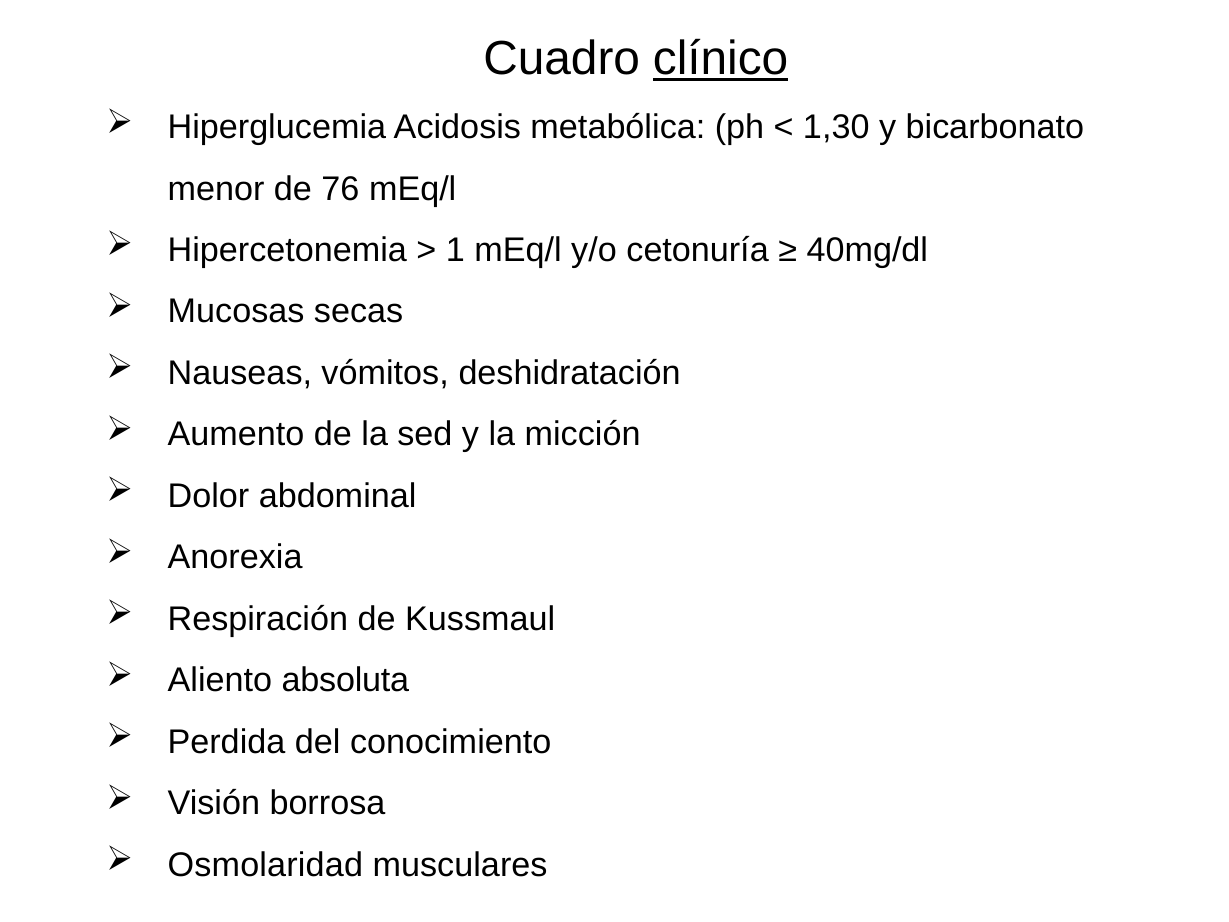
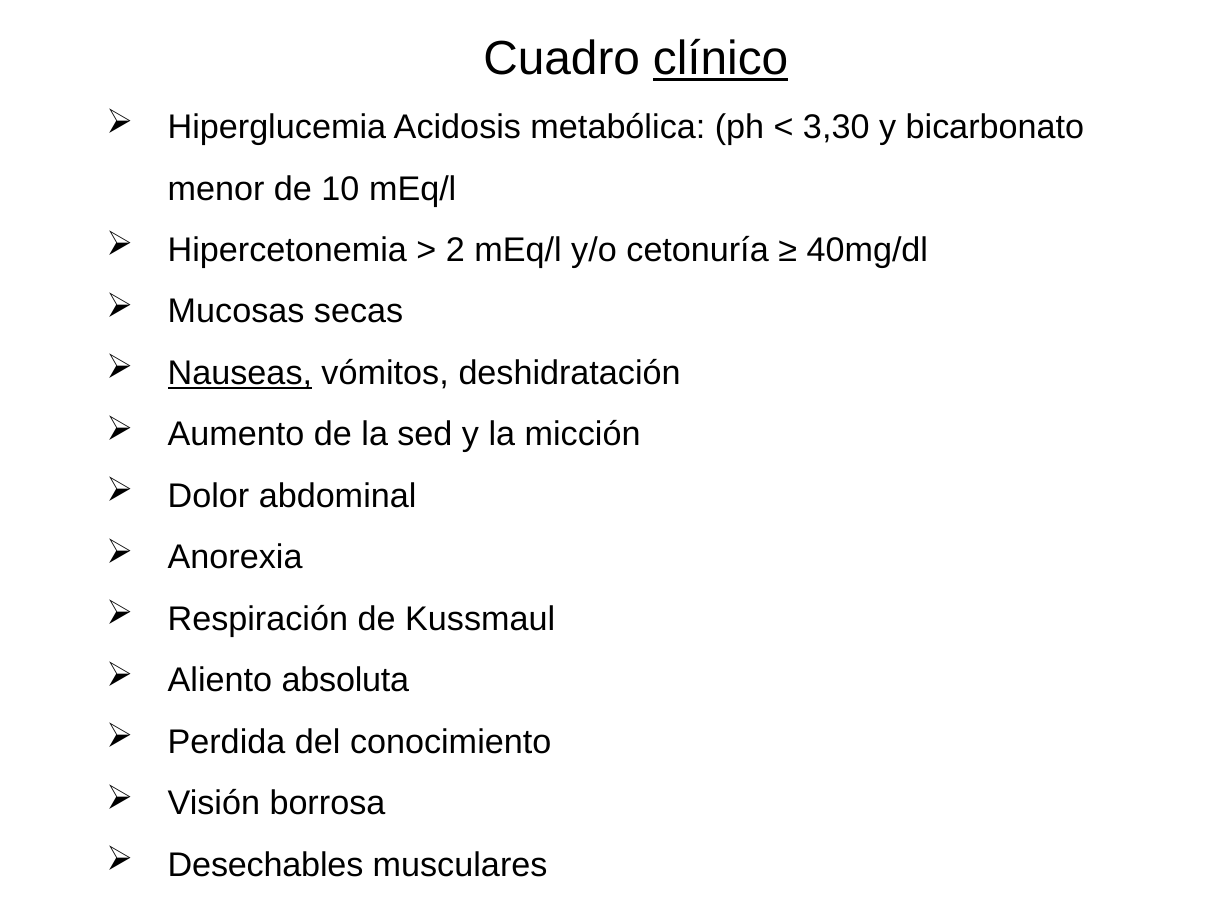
1,30: 1,30 -> 3,30
76: 76 -> 10
1: 1 -> 2
Nauseas underline: none -> present
Osmolaridad: Osmolaridad -> Desechables
